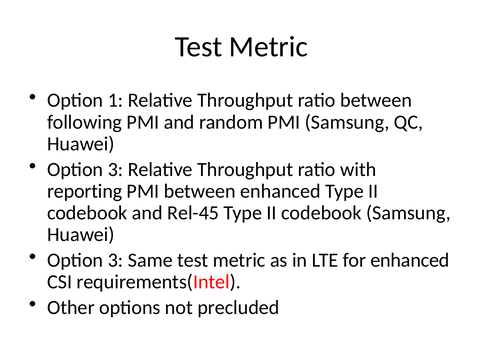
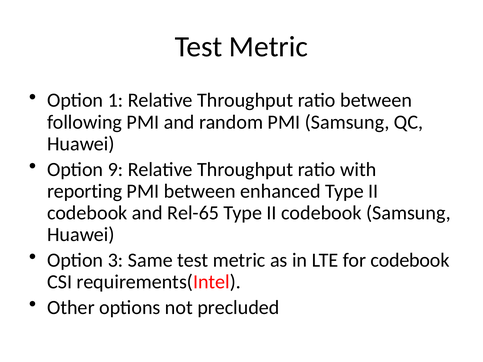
3 at (116, 169): 3 -> 9
Rel-45: Rel-45 -> Rel-65
for enhanced: enhanced -> codebook
